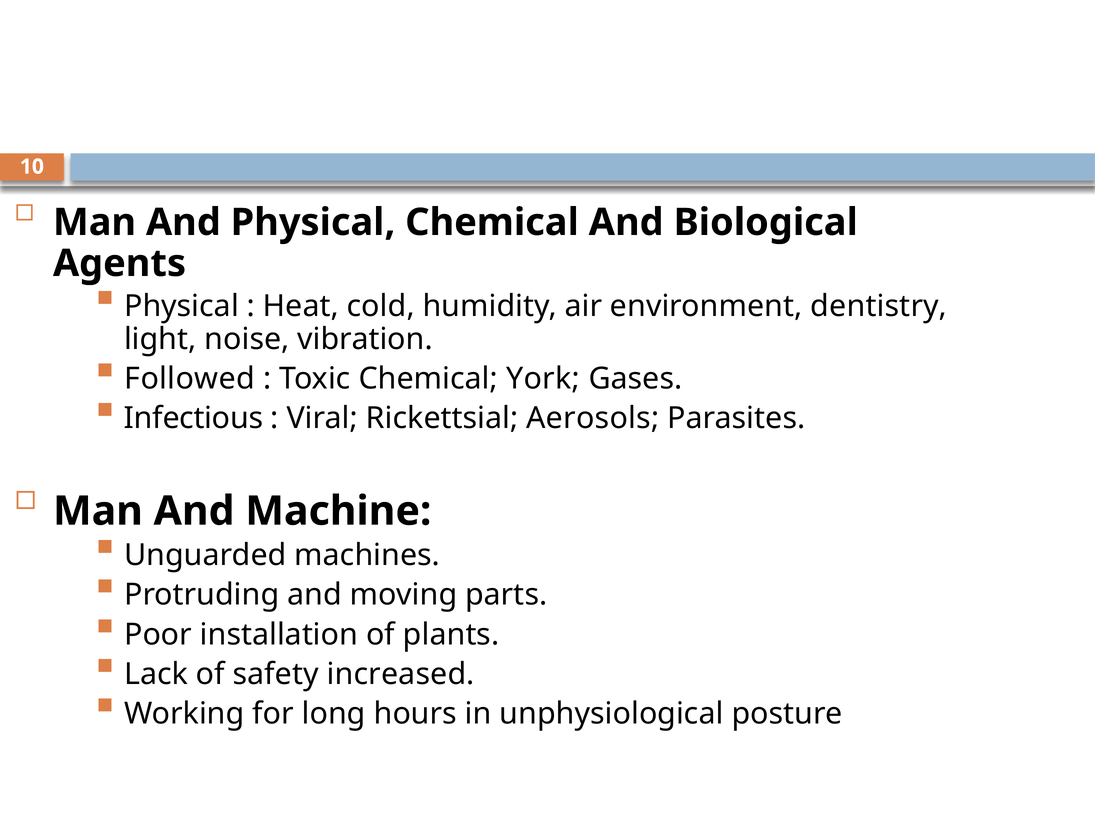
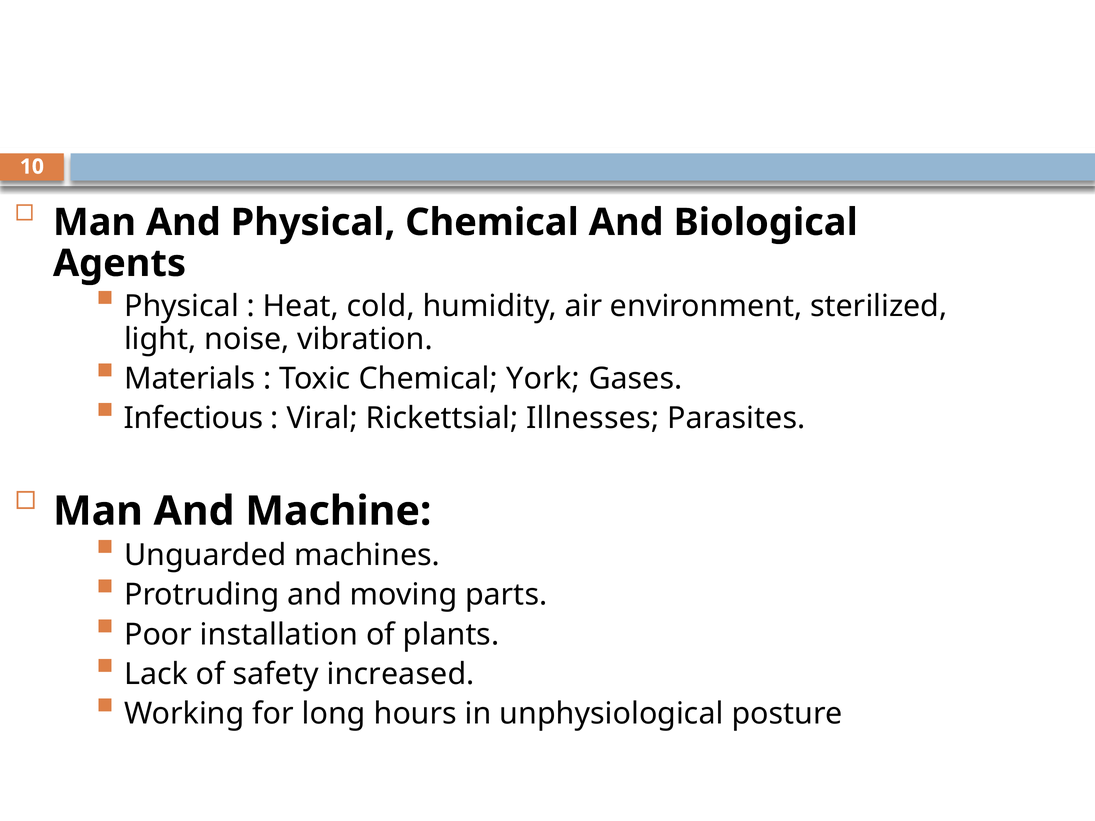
dentistry: dentistry -> sterilized
Followed: Followed -> Materials
Aerosols: Aerosols -> Illnesses
